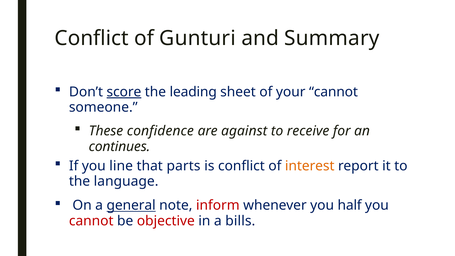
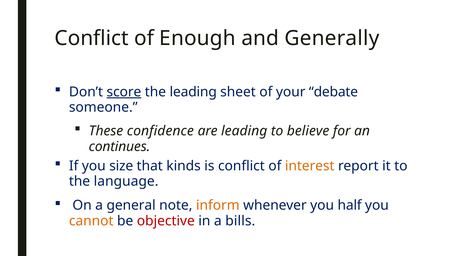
Gunturi: Gunturi -> Enough
Summary: Summary -> Generally
your cannot: cannot -> debate
are against: against -> leading
receive: receive -> believe
line: line -> size
parts: parts -> kinds
general underline: present -> none
inform colour: red -> orange
cannot at (91, 221) colour: red -> orange
